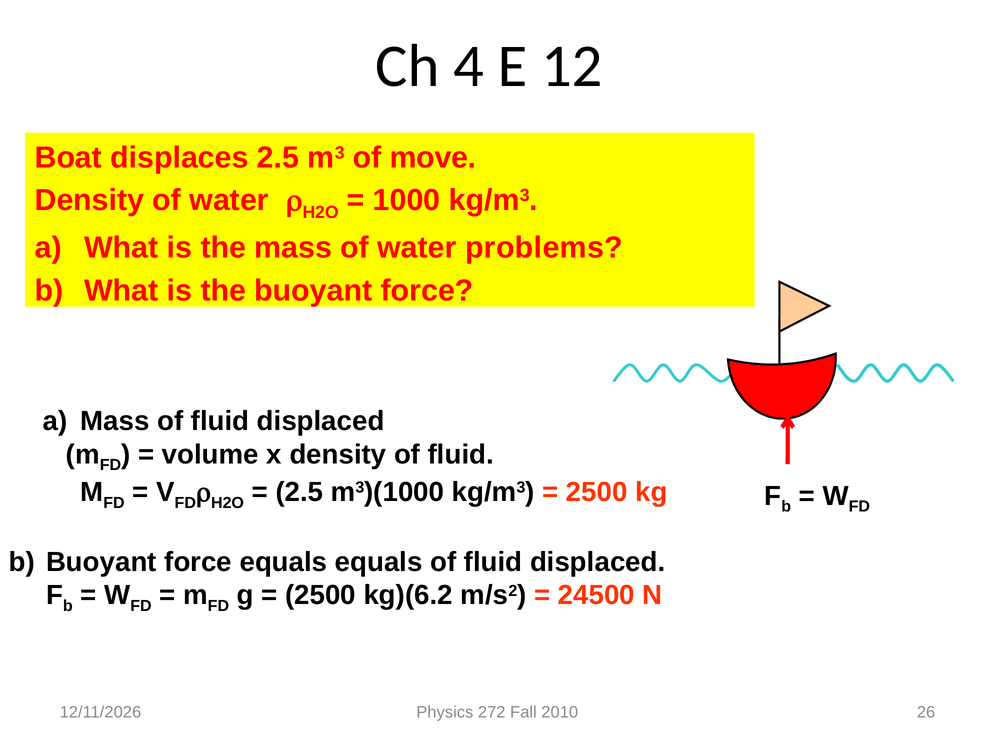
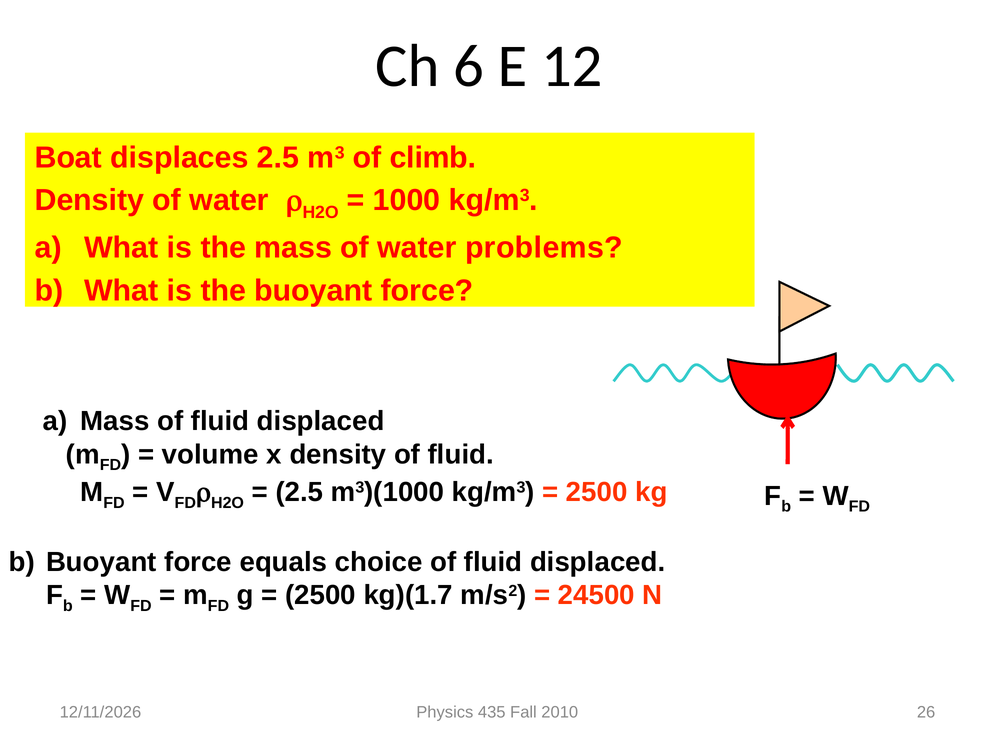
4: 4 -> 6
move: move -> climb
equals equals: equals -> choice
kg)(6.2: kg)(6.2 -> kg)(1.7
272: 272 -> 435
